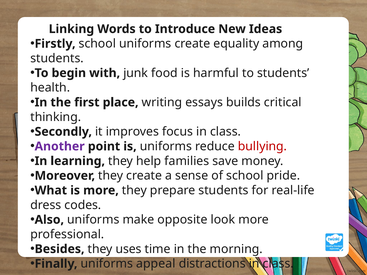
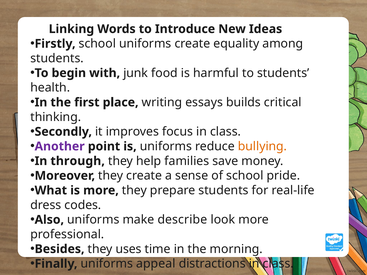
bullying colour: red -> orange
learning: learning -> through
opposite: opposite -> describe
